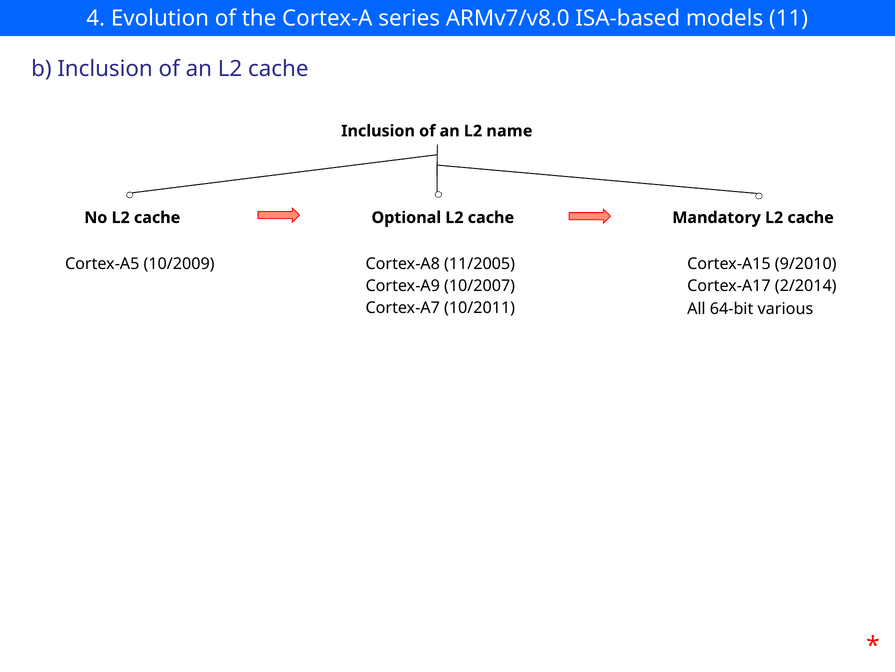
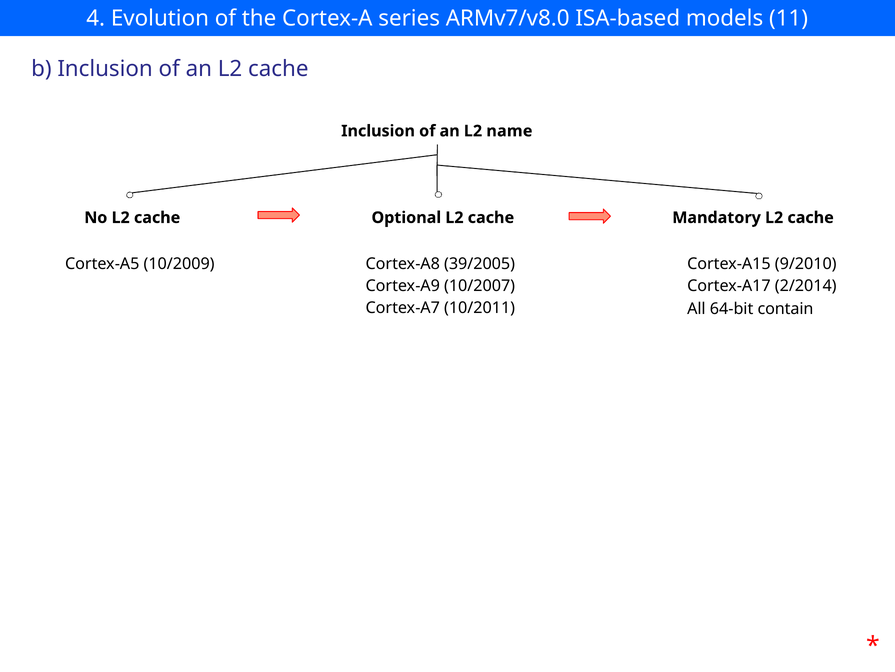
11/2005: 11/2005 -> 39/2005
various: various -> contain
